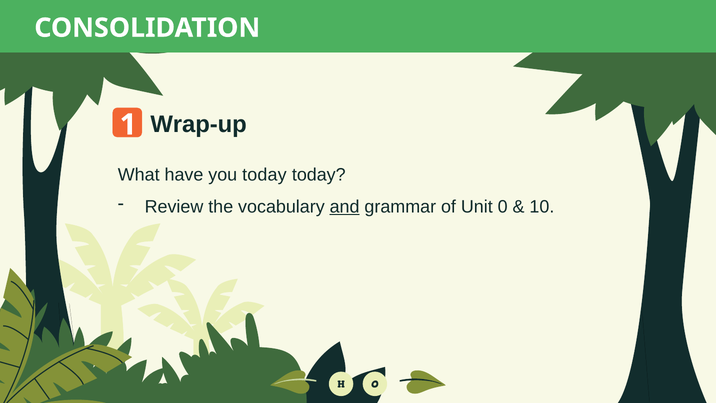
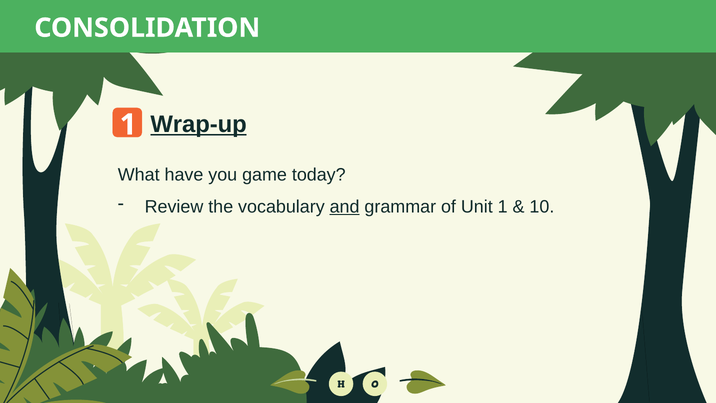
Wrap-up underline: none -> present
you today: today -> game
Unit 0: 0 -> 1
